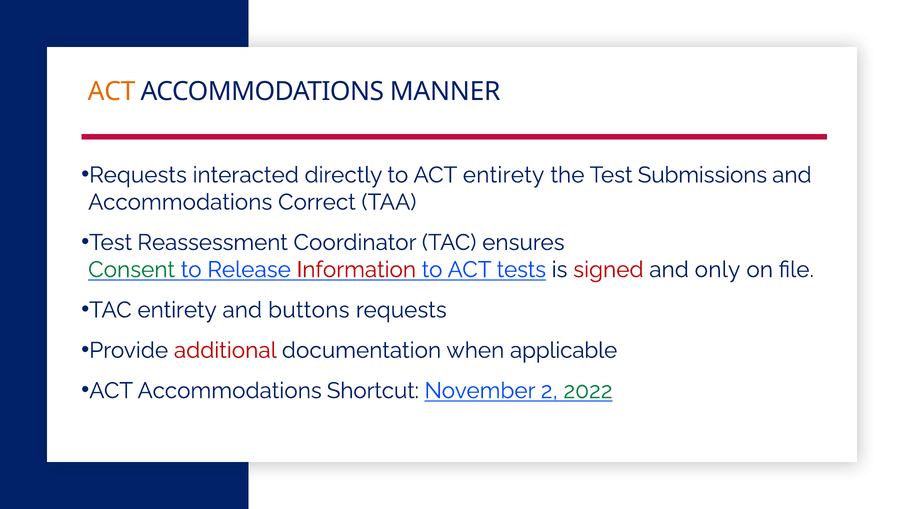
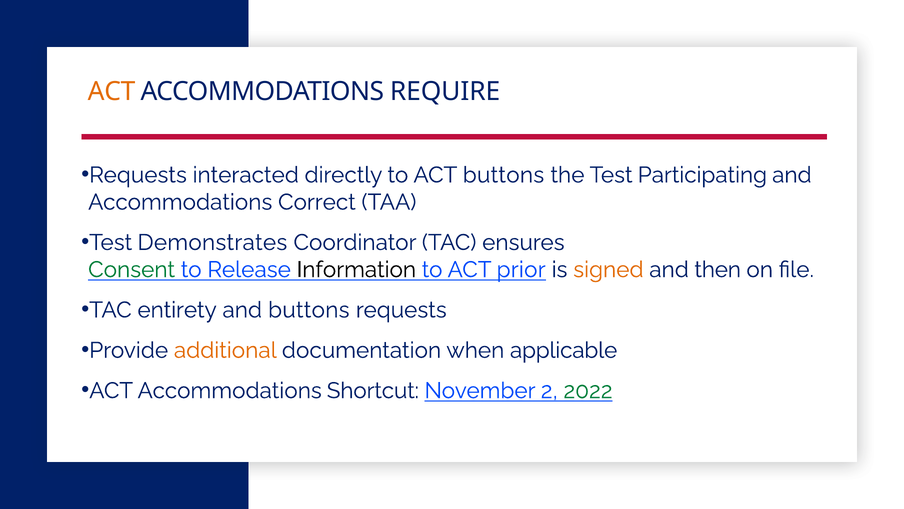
MANNER: MANNER -> REQUIRE
ACT entirety: entirety -> buttons
Submissions: Submissions -> Participating
Reassessment: Reassessment -> Demonstrates
Information colour: red -> black
tests: tests -> prior
signed colour: red -> orange
only: only -> then
additional colour: red -> orange
